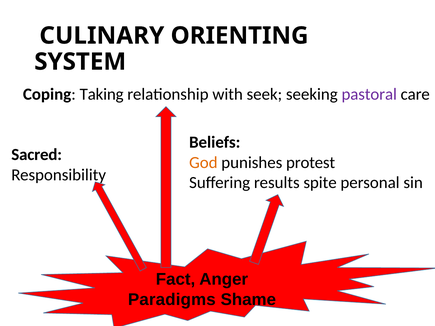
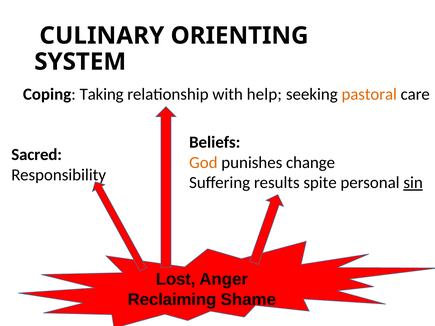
seek: seek -> help
pastoral colour: purple -> orange
protest: protest -> change
sin underline: none -> present
Fact: Fact -> Lost
Paradigms: Paradigms -> Reclaiming
